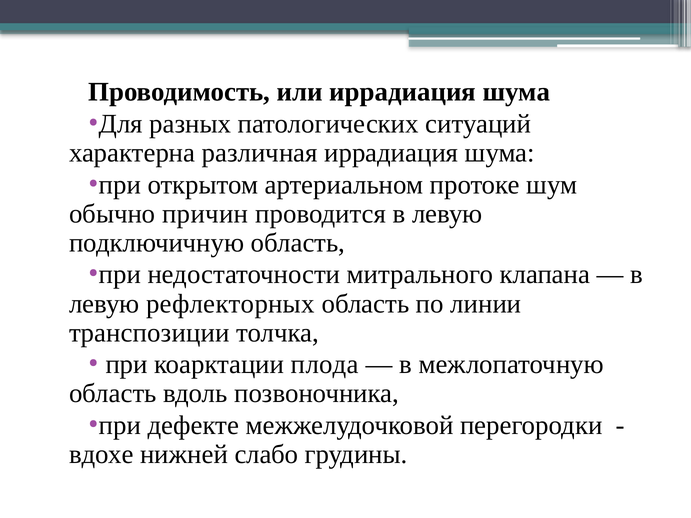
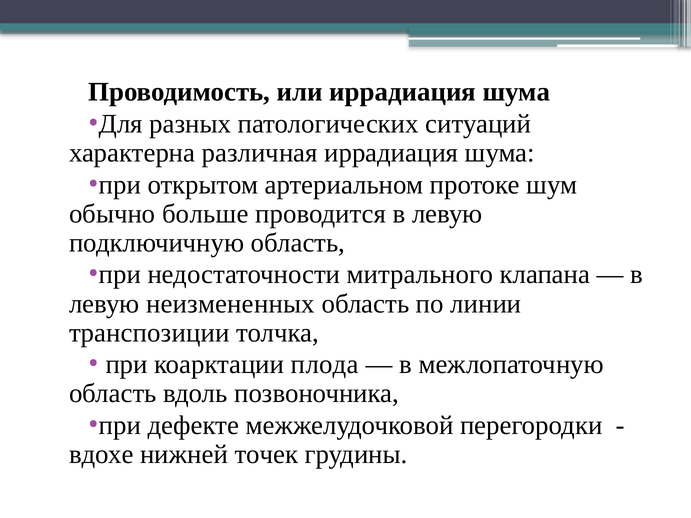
причин: причин -> больше
рефлекторных: рефлекторных -> неизмененных
слабо: слабо -> точек
